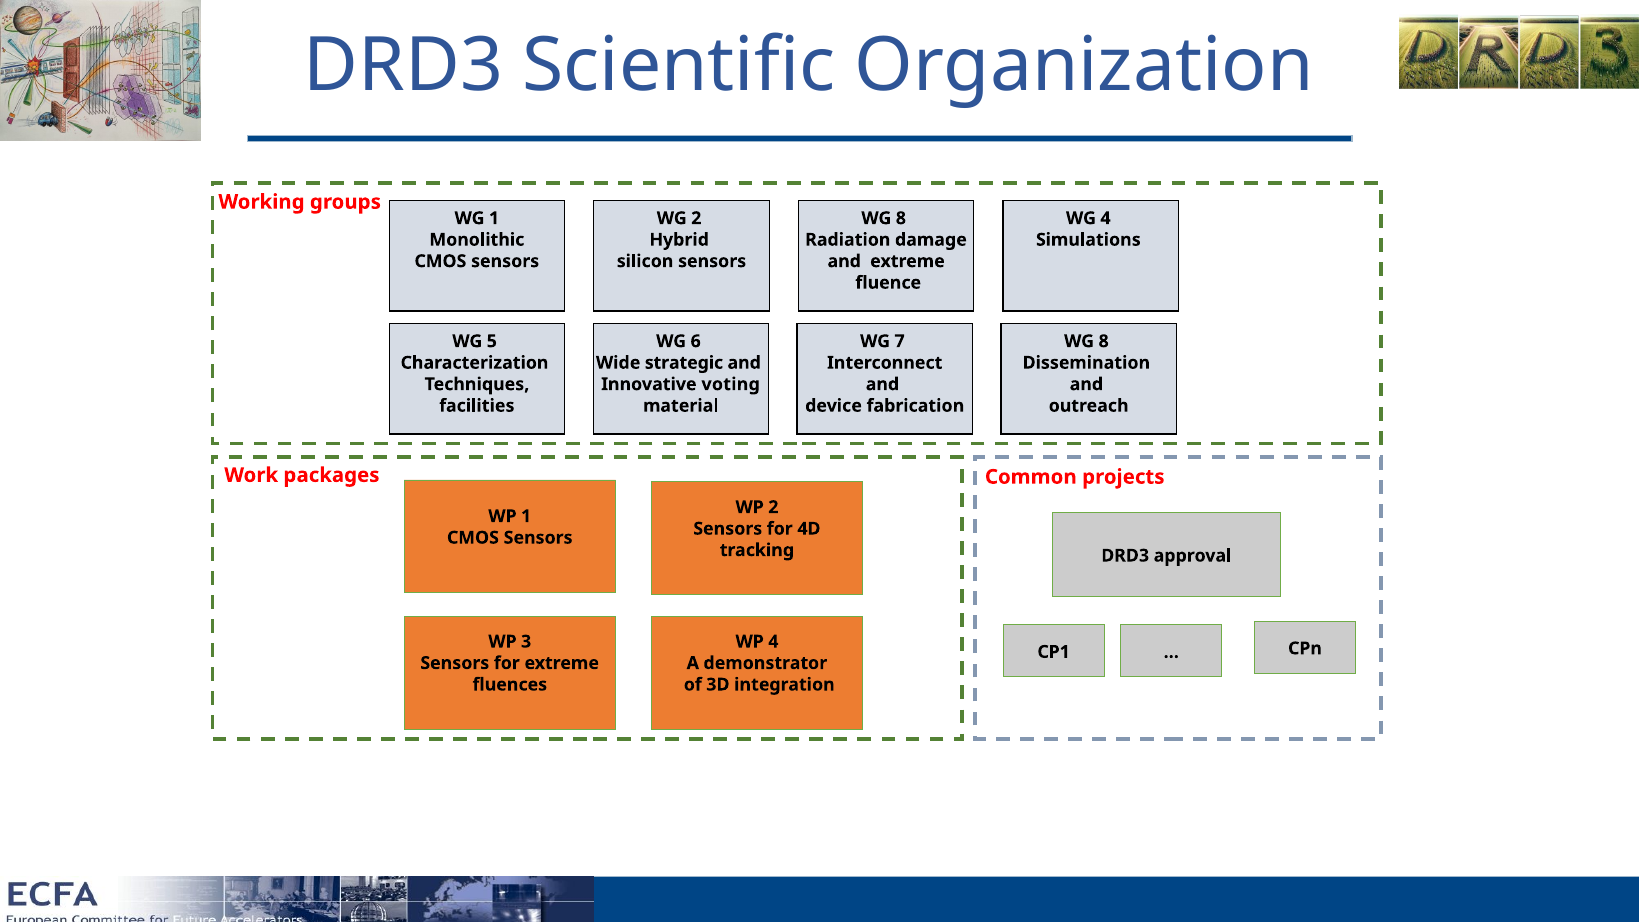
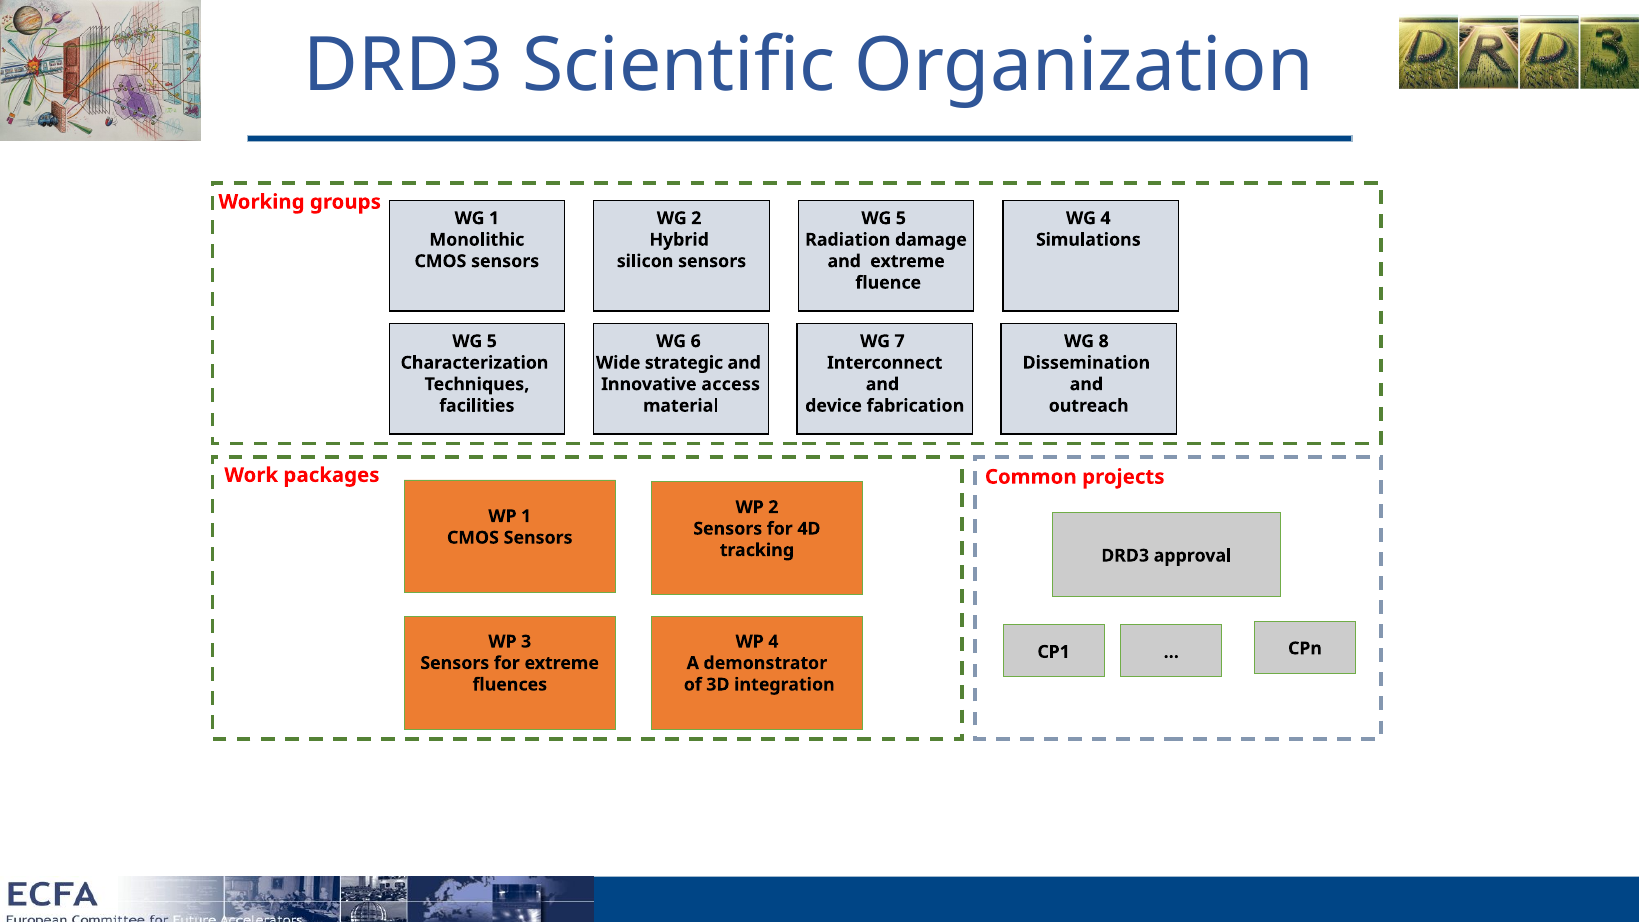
8 at (901, 218): 8 -> 5
voting: voting -> access
